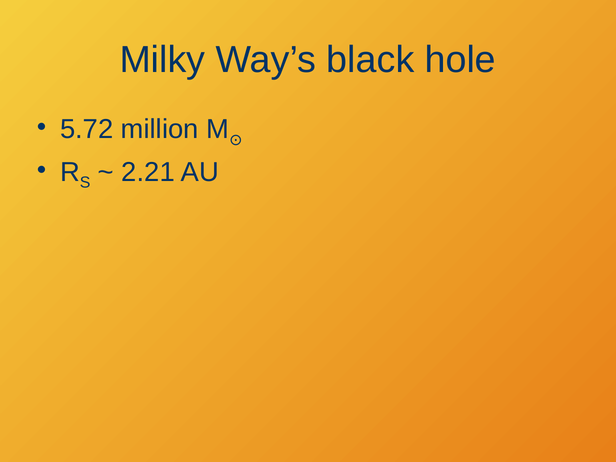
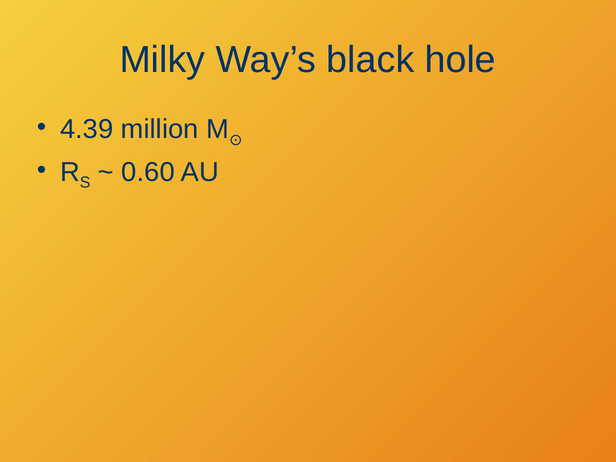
5.72: 5.72 -> 4.39
2.21: 2.21 -> 0.60
